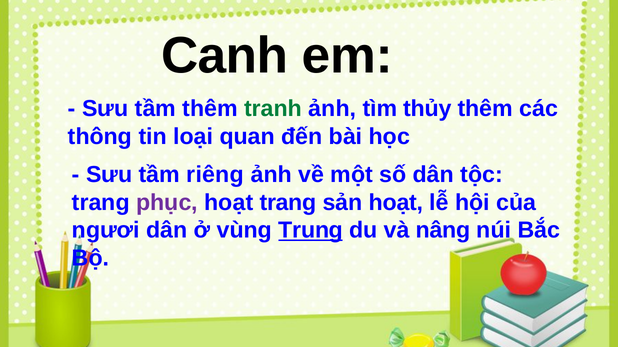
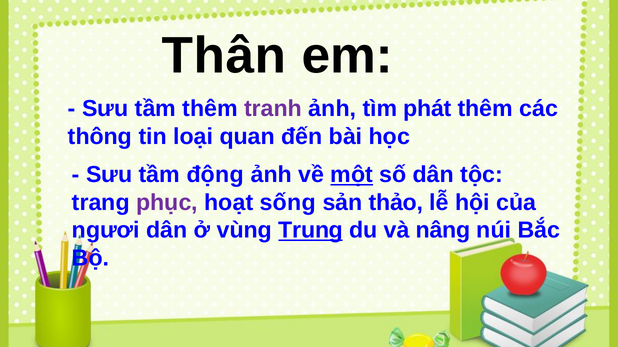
Canh: Canh -> Thân
tranh colour: green -> purple
thủy: thủy -> phát
riêng: riêng -> động
một underline: none -> present
hoạt trang: trang -> sống
sản hoạt: hoạt -> thảo
